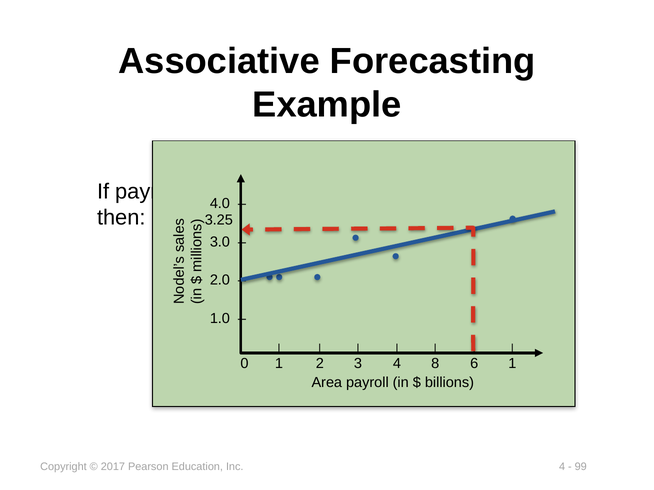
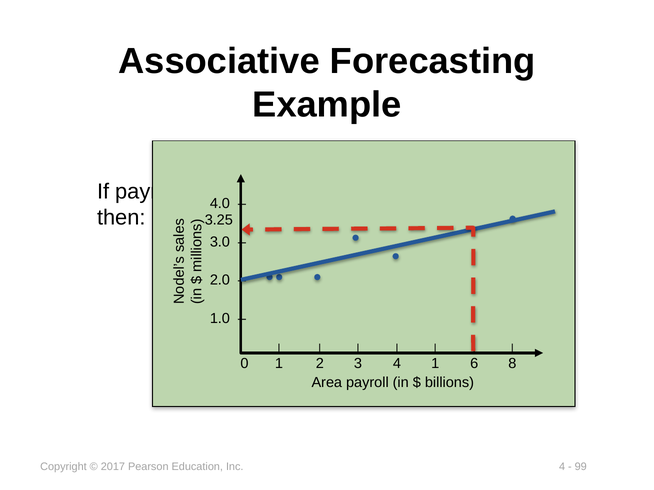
4 8: 8 -> 1
6 1: 1 -> 8
